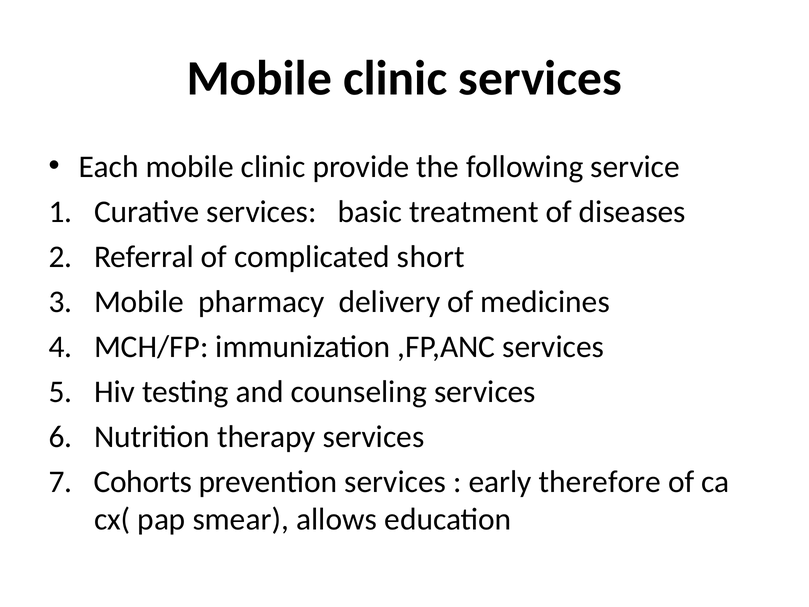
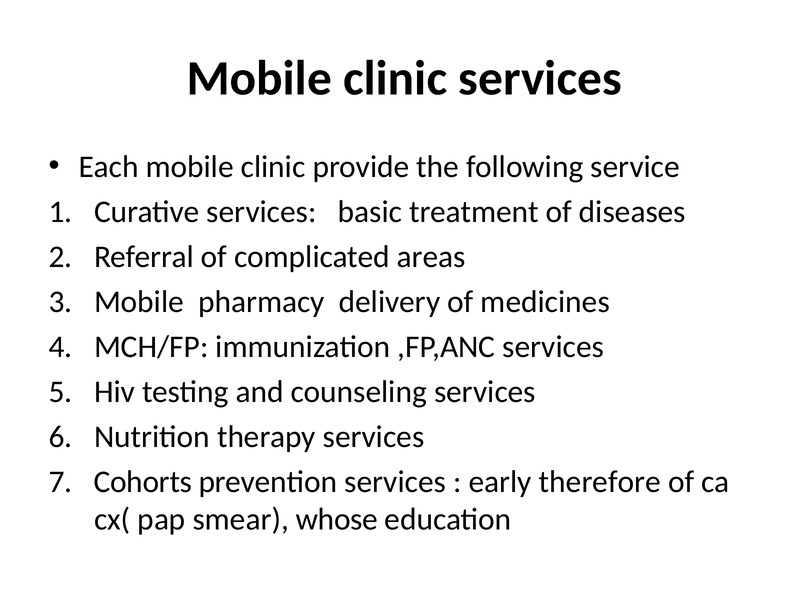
short: short -> areas
allows: allows -> whose
